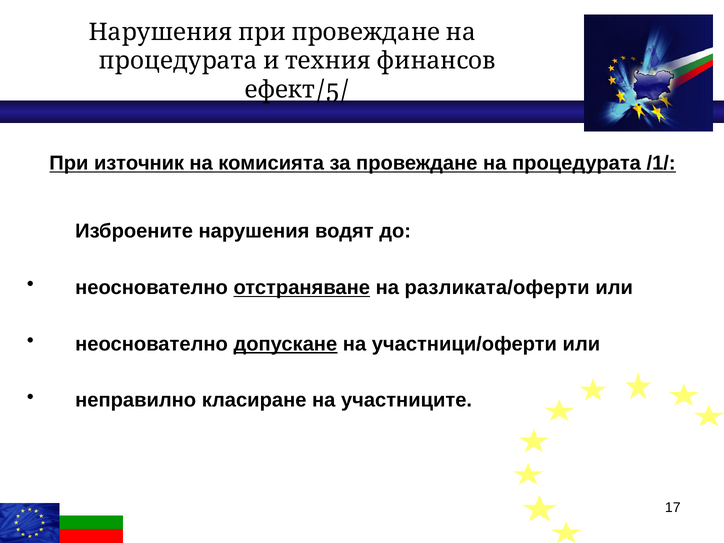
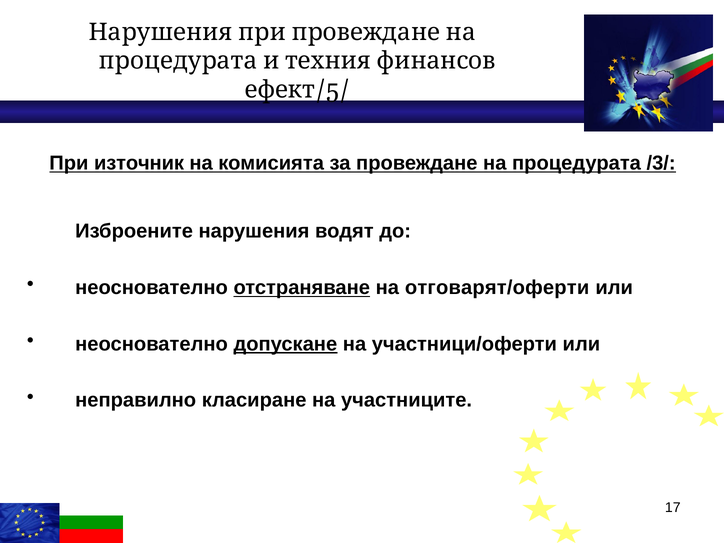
/1/: /1/ -> /3/
разликата/оферти: разликата/оферти -> отговарят/оферти
